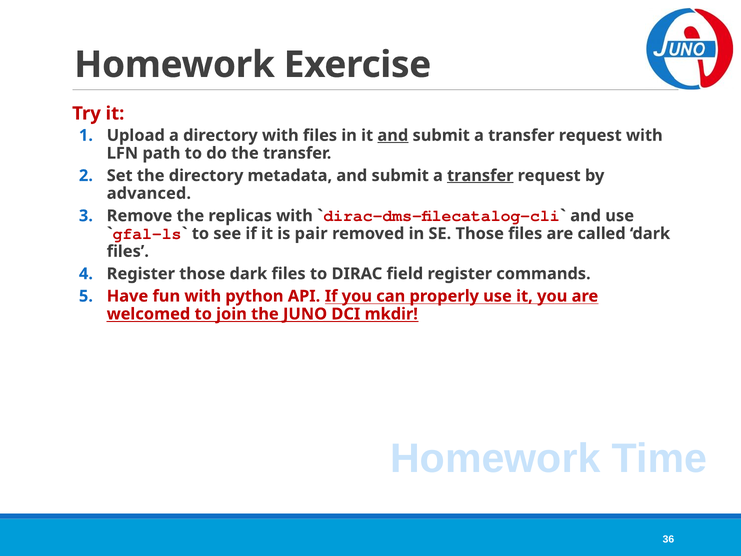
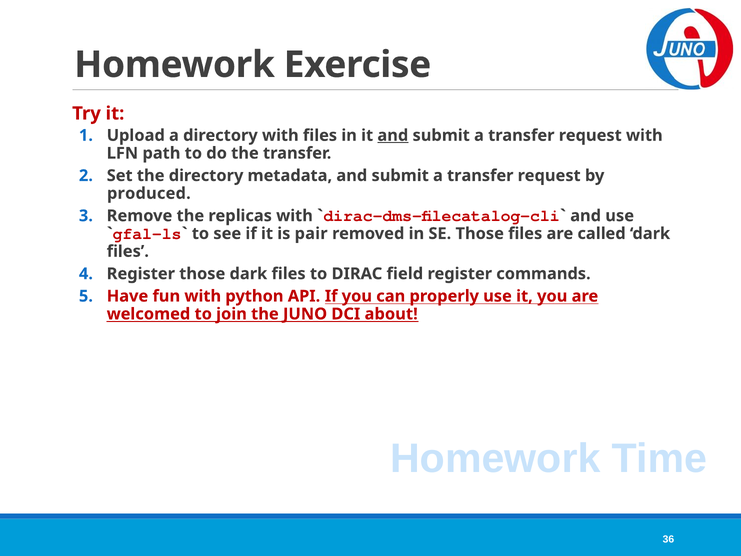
transfer at (480, 176) underline: present -> none
advanced: advanced -> produced
mkdir: mkdir -> about
